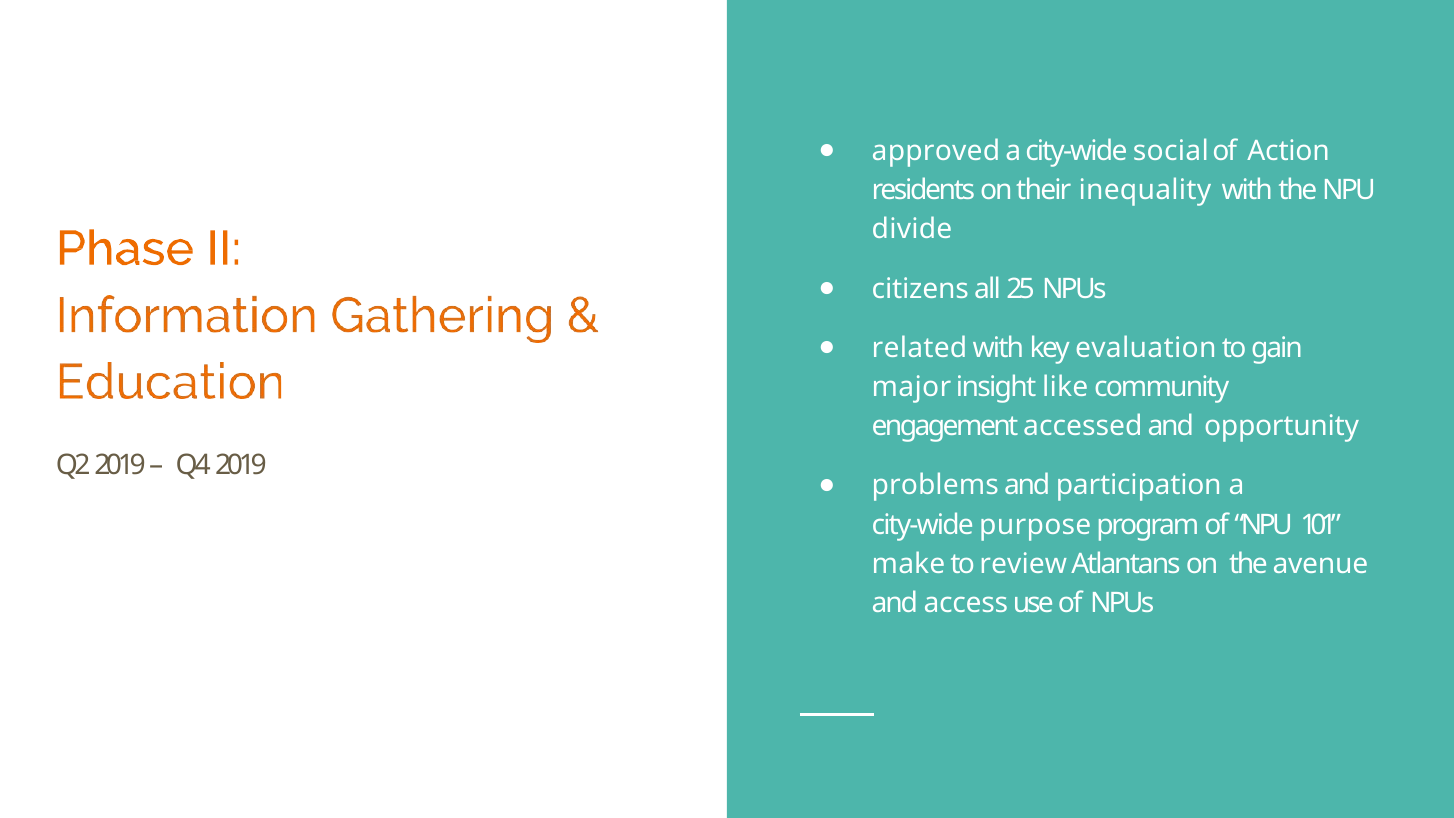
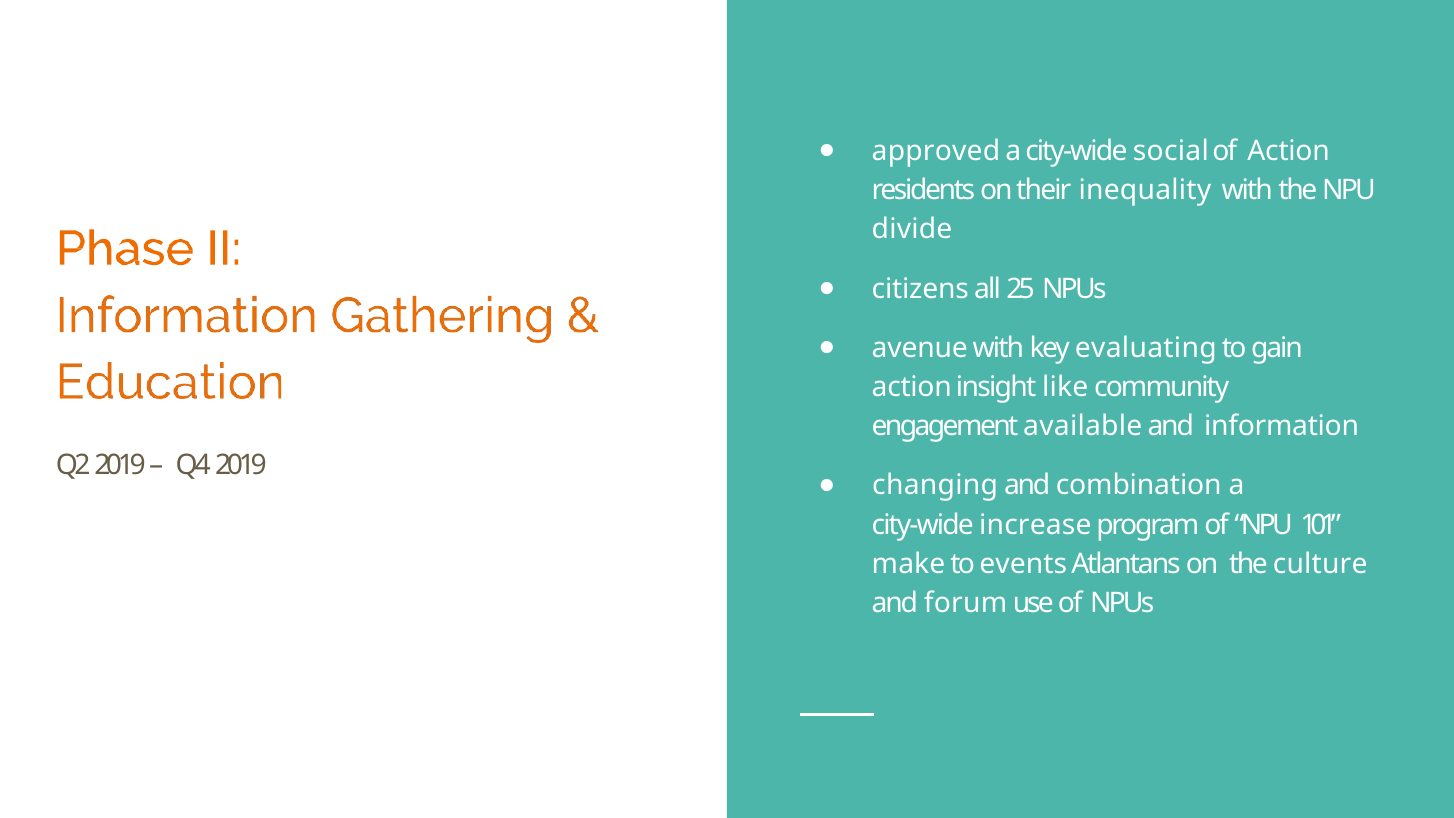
related: related -> avenue
evaluation: evaluation -> evaluating
major at (911, 387): major -> action
accessed: accessed -> available
opportunity: opportunity -> information
problems: problems -> changing
participation: participation -> combination
purpose: purpose -> increase
review: review -> events
avenue: avenue -> culture
access: access -> forum
